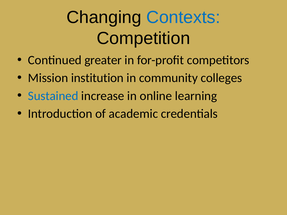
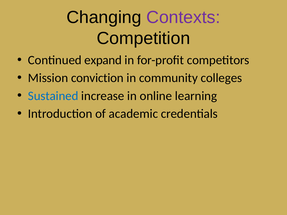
Contexts colour: blue -> purple
greater: greater -> expand
institution: institution -> conviction
